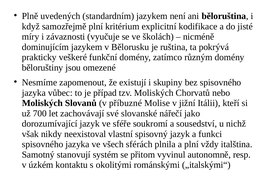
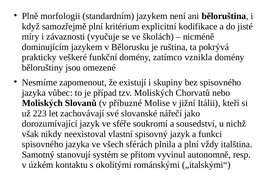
uvedených: uvedených -> morfologii
různým: různým -> vznikla
700: 700 -> 223
